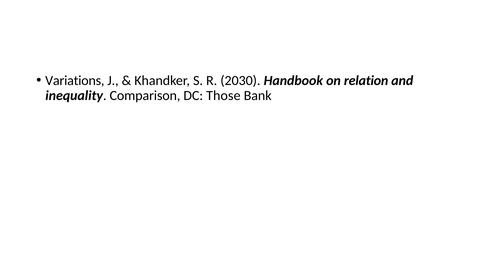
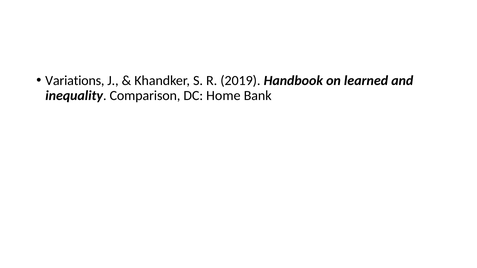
2030: 2030 -> 2019
relation: relation -> learned
Those: Those -> Home
